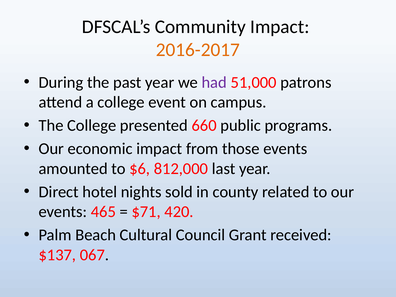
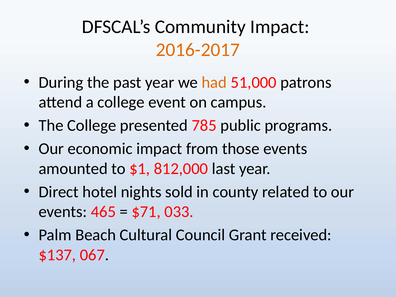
had colour: purple -> orange
660: 660 -> 785
$6: $6 -> $1
420: 420 -> 033
